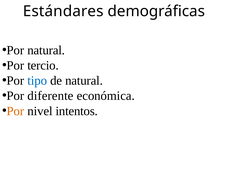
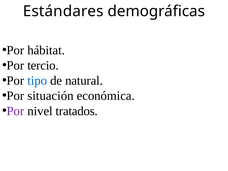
Por natural: natural -> hábitat
diferente: diferente -> situación
Por at (15, 111) colour: orange -> purple
intentos: intentos -> tratados
